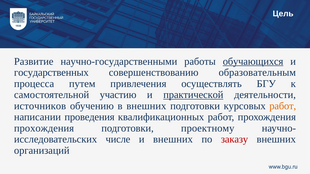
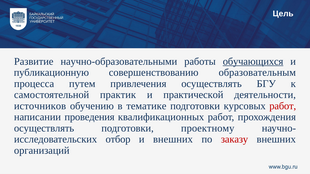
научно-государственными: научно-государственными -> научно-образовательными
государственных: государственных -> публикационную
участию: участию -> практик
практической underline: present -> none
в внешних: внешних -> тематике
работ at (283, 106) colour: orange -> red
прохождения at (44, 128): прохождения -> осуществлять
числе: числе -> отбор
